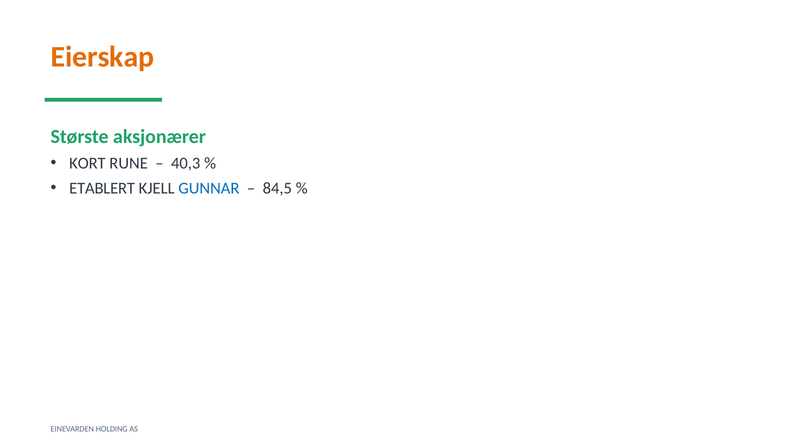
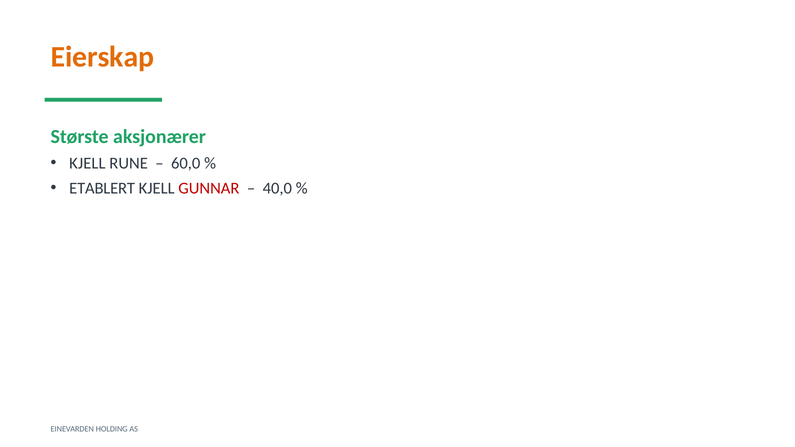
KORT at (87, 163): KORT -> KJELL
40,3: 40,3 -> 60,0
GUNNAR colour: blue -> red
84,5: 84,5 -> 40,0
